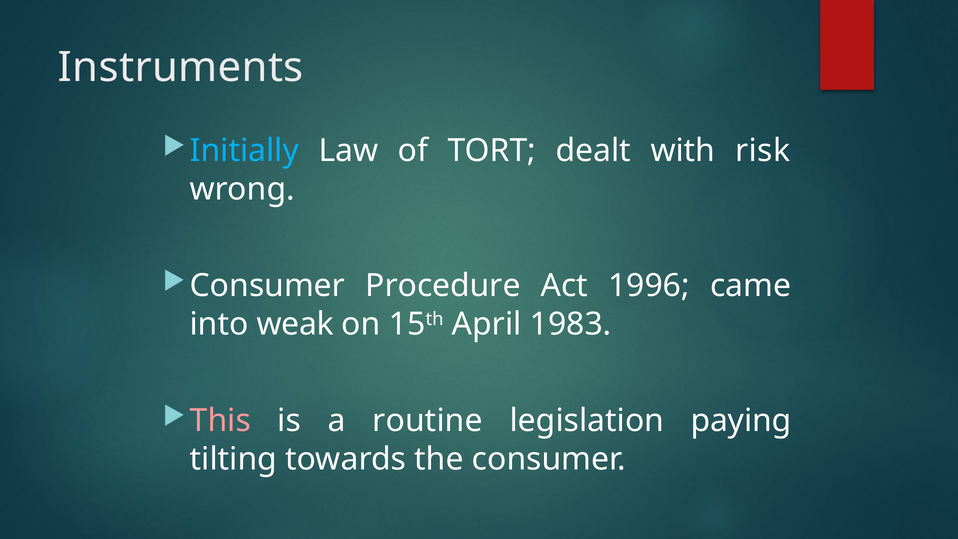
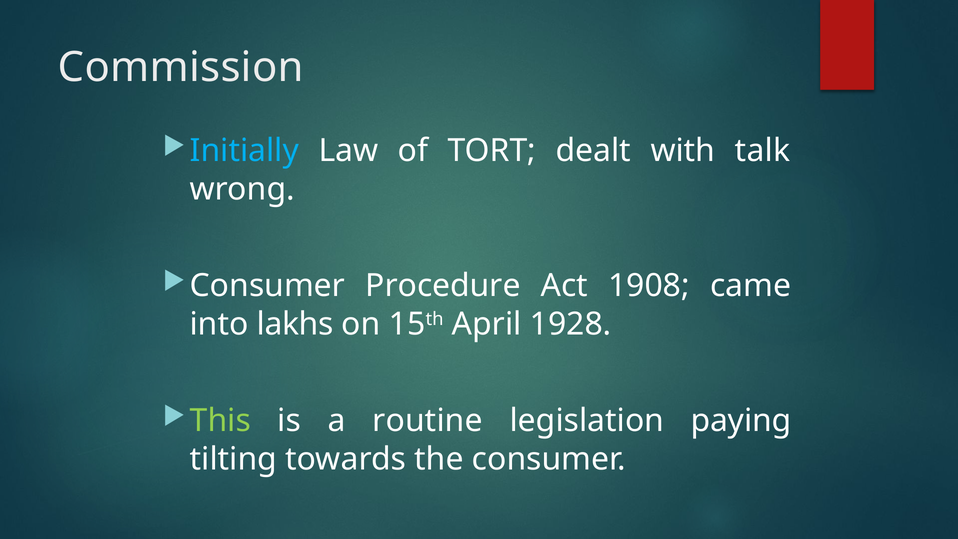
Instruments: Instruments -> Commission
risk: risk -> talk
1996: 1996 -> 1908
weak: weak -> lakhs
1983: 1983 -> 1928
This colour: pink -> light green
